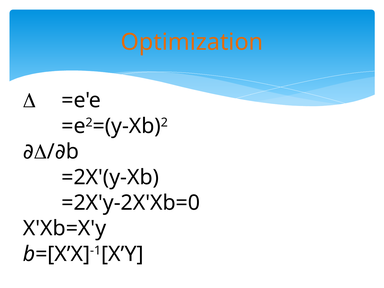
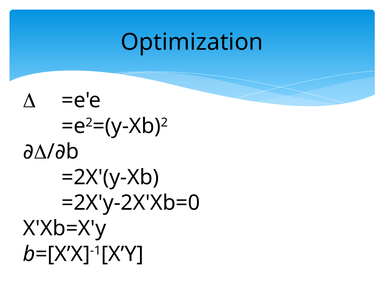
Optimization colour: orange -> black
